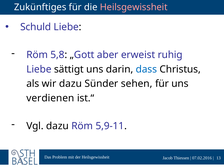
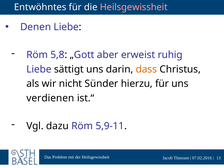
Zukünftiges: Zukünftiges -> Entwöhntes
Schuld: Schuld -> Denen
dass colour: blue -> orange
wir dazu: dazu -> nicht
sehen: sehen -> hierzu
